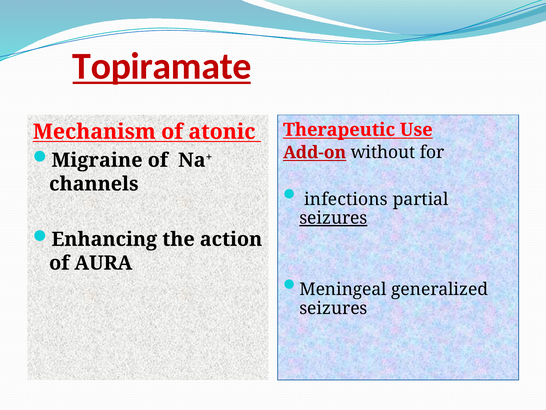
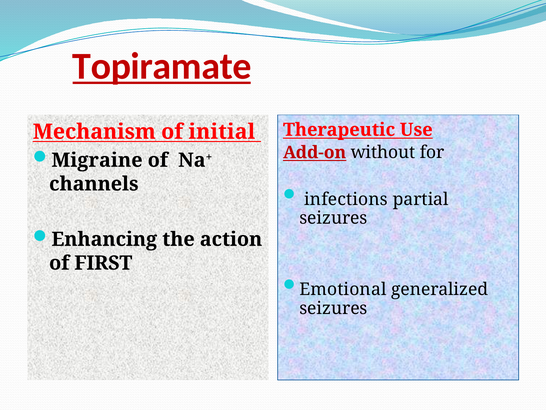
atonic: atonic -> initial
seizures at (333, 218) underline: present -> none
AURA: AURA -> FIRST
Meningeal: Meningeal -> Emotional
